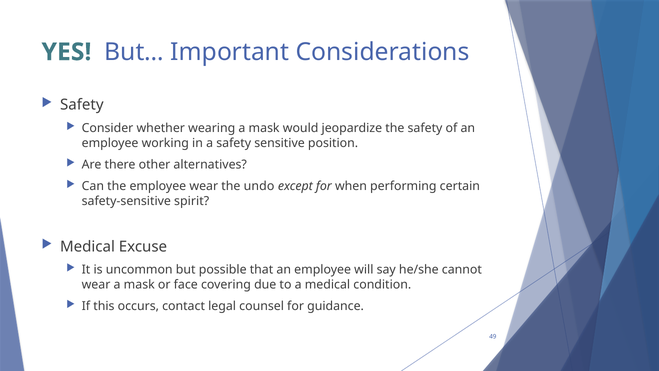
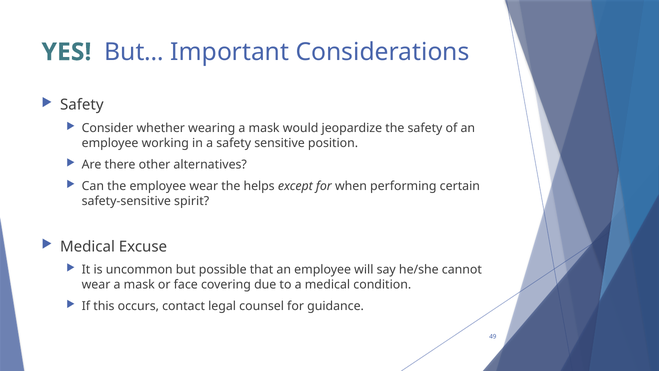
undo: undo -> helps
